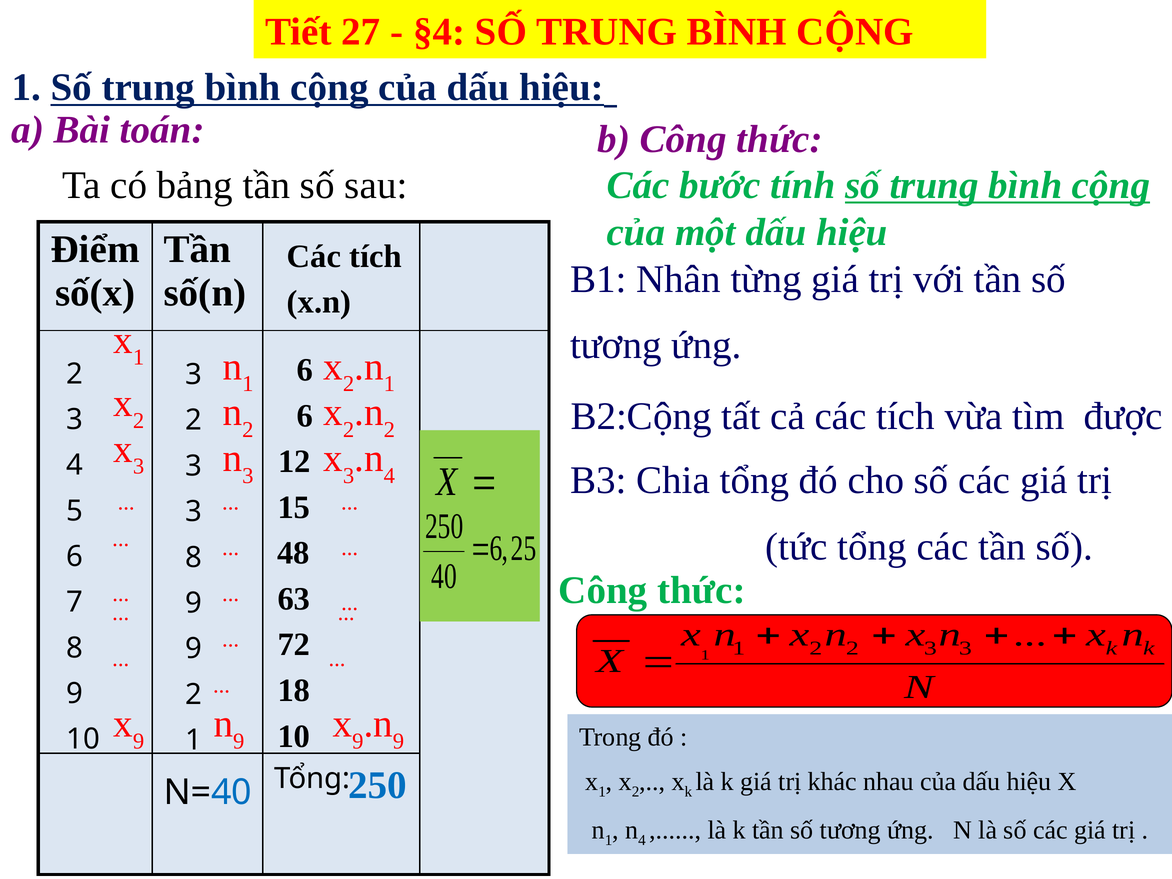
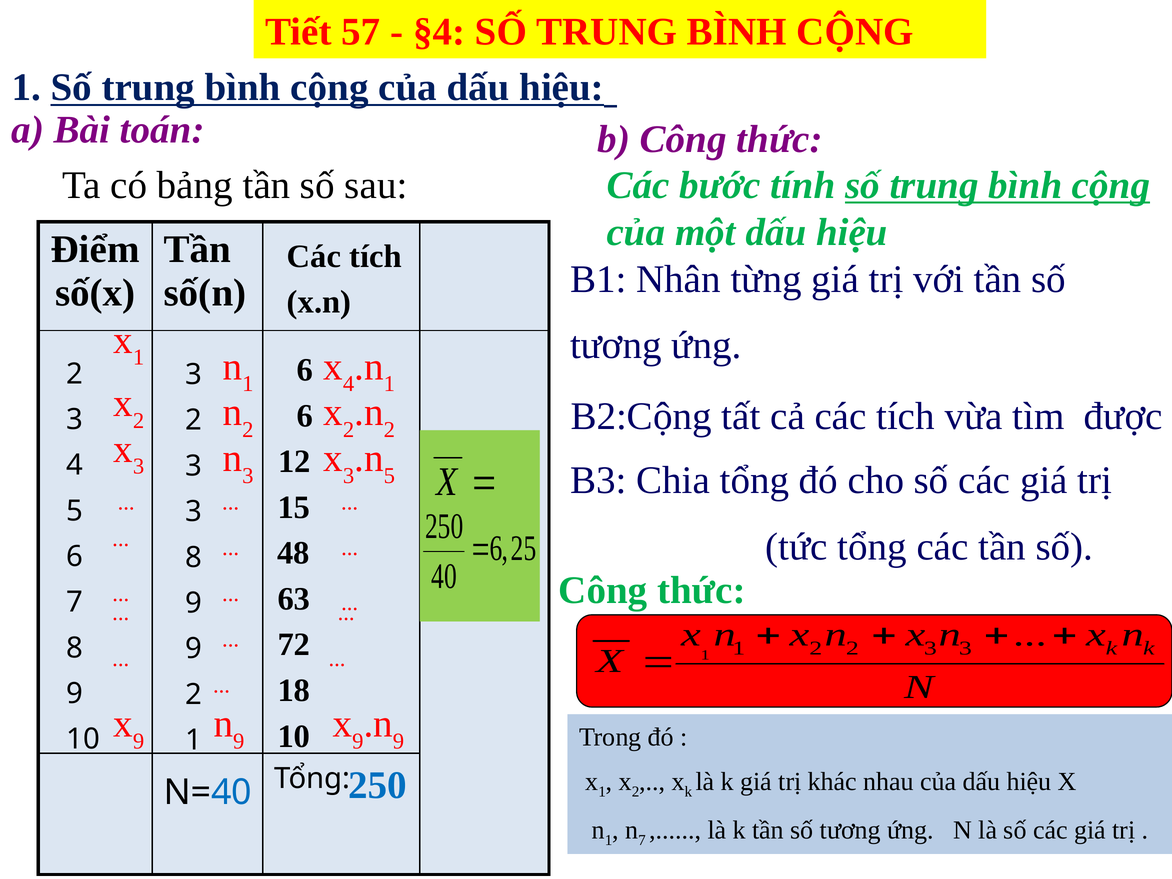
27: 27 -> 57
2 at (349, 384): 2 -> 4
4 at (389, 476): 4 -> 5
n 4: 4 -> 7
